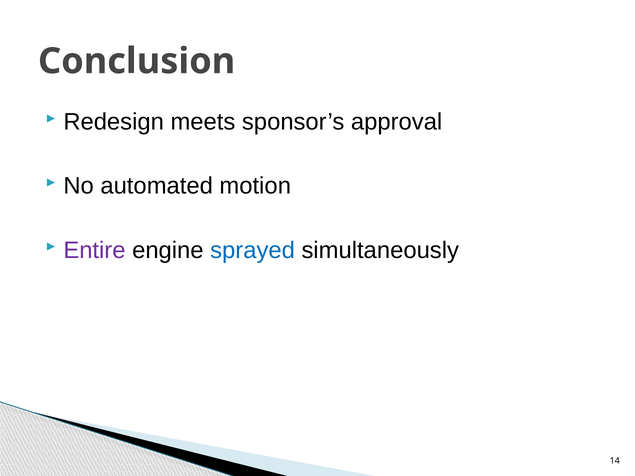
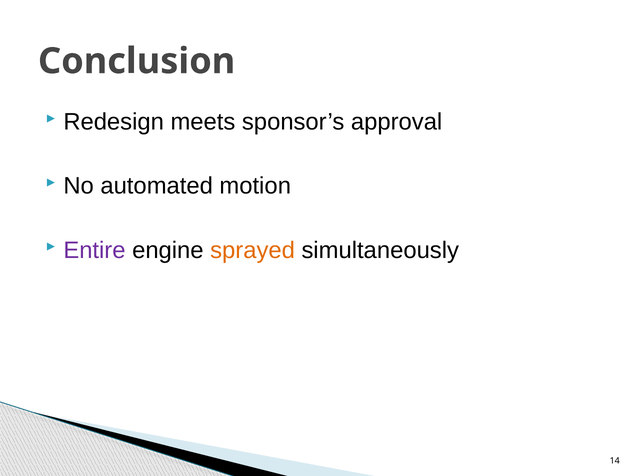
sprayed colour: blue -> orange
